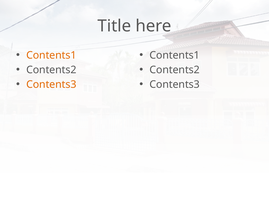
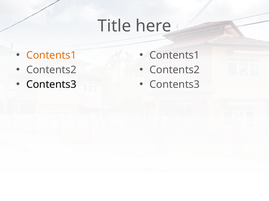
Contents3 at (51, 85) colour: orange -> black
